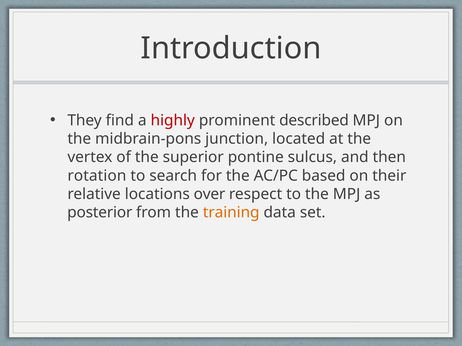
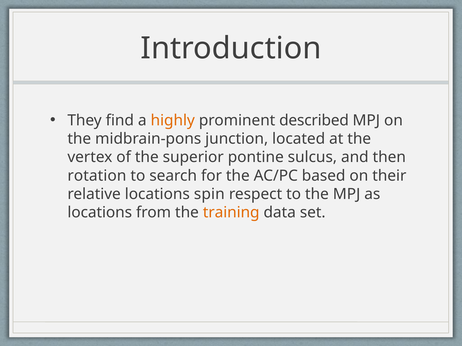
highly colour: red -> orange
over: over -> spin
posterior at (100, 213): posterior -> locations
